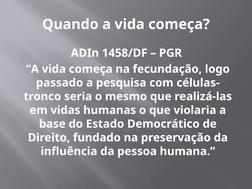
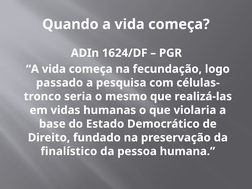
1458/DF: 1458/DF -> 1624/DF
influência: influência -> finalístico
